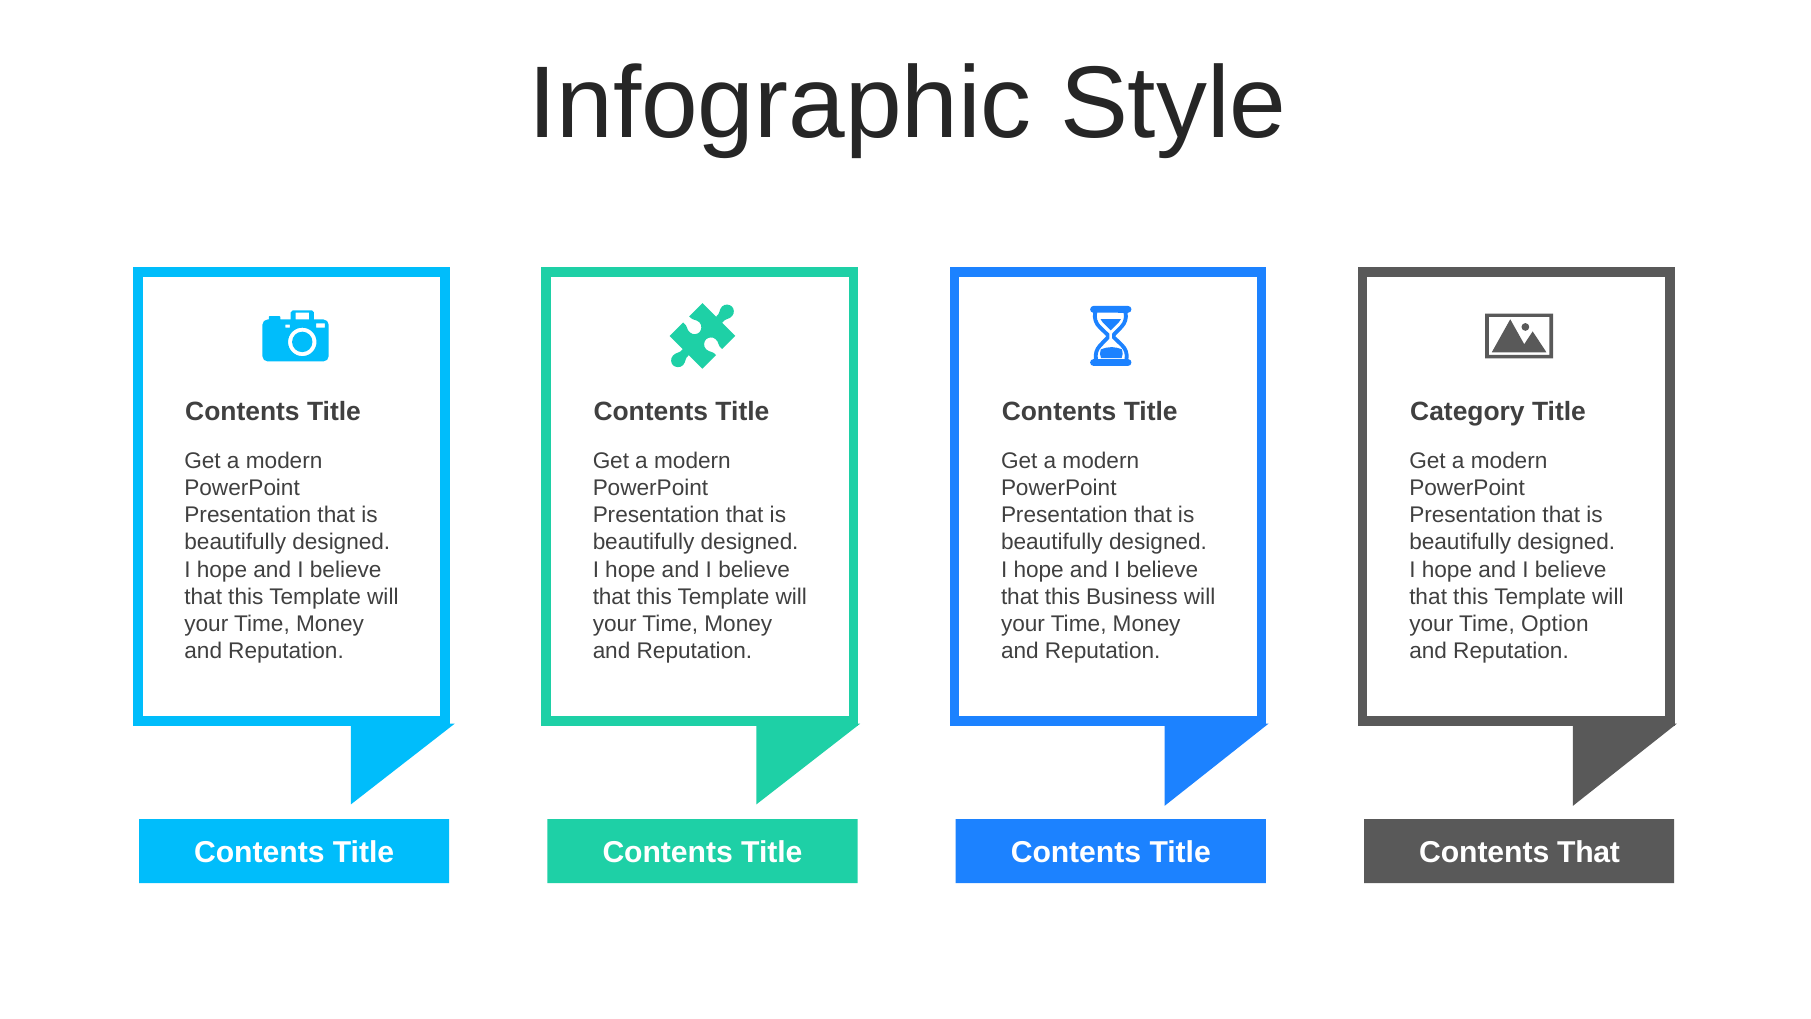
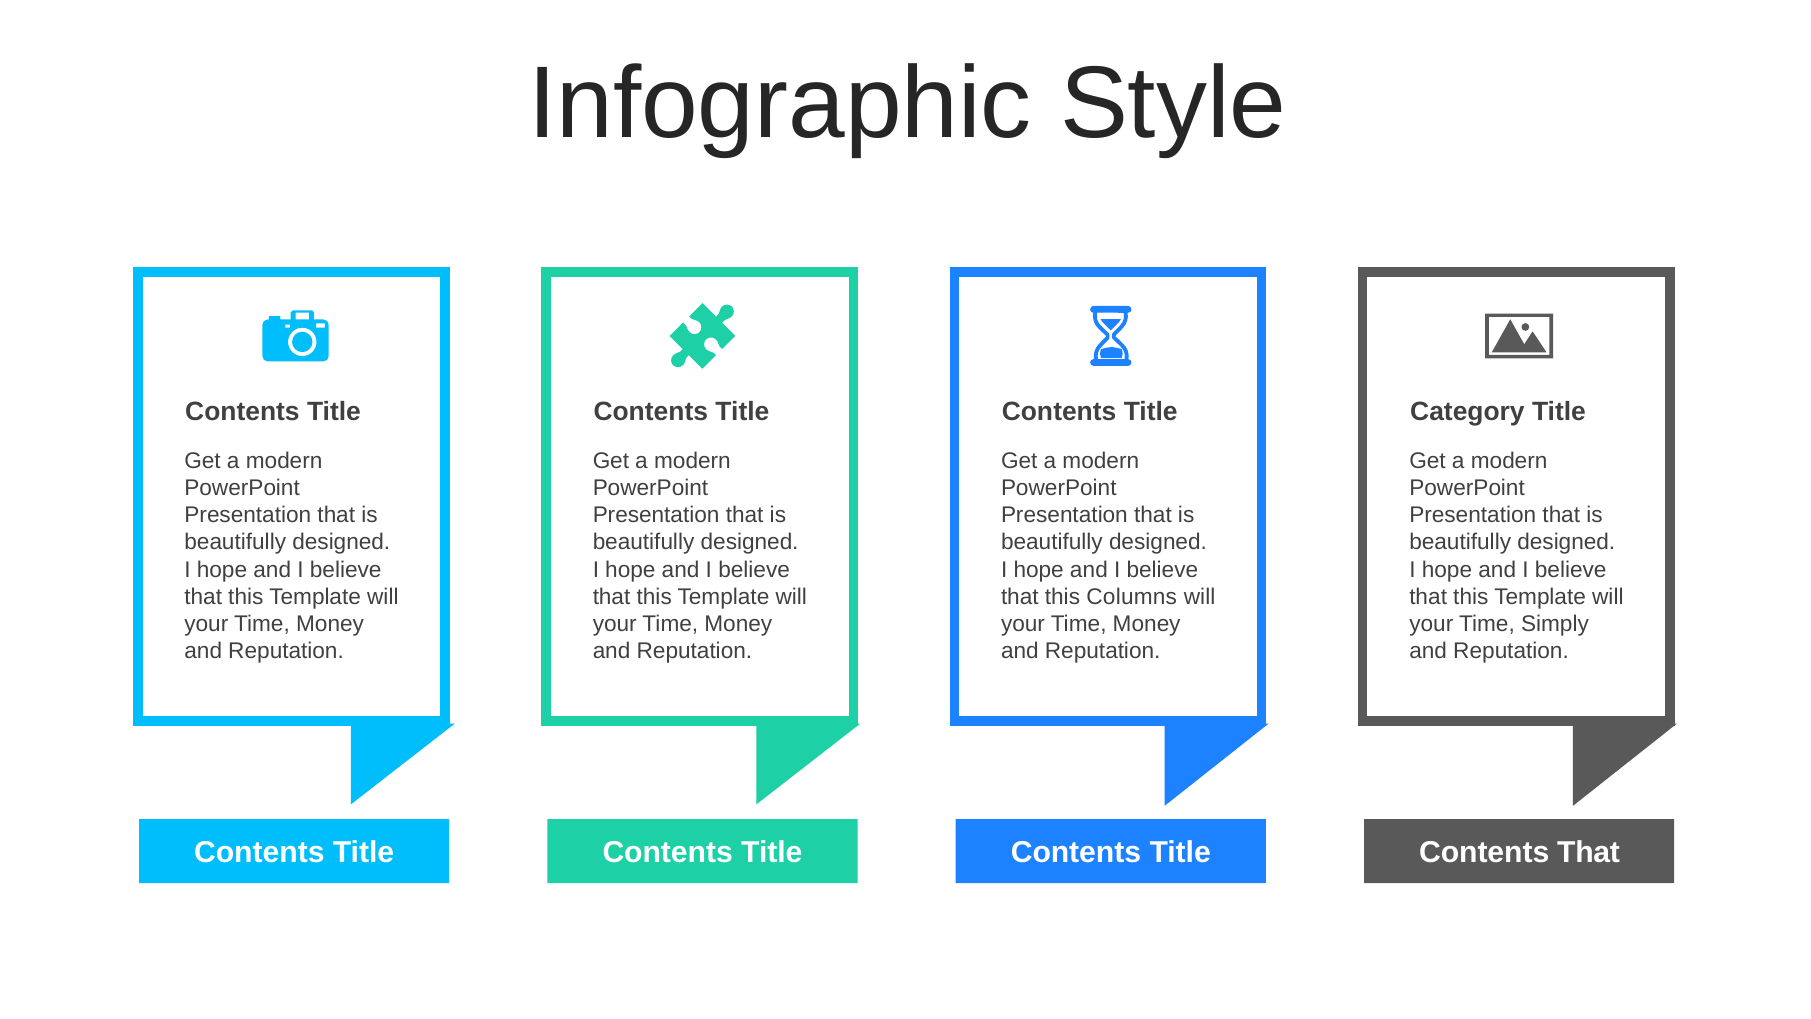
Business: Business -> Columns
Option: Option -> Simply
